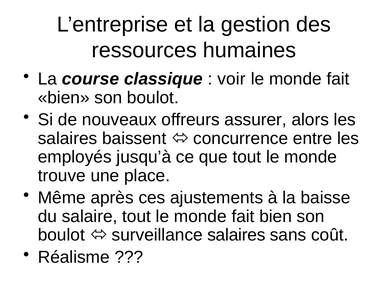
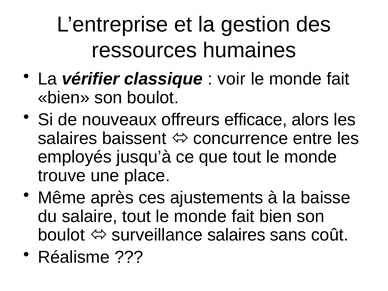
course: course -> vérifier
assurer: assurer -> efficace
